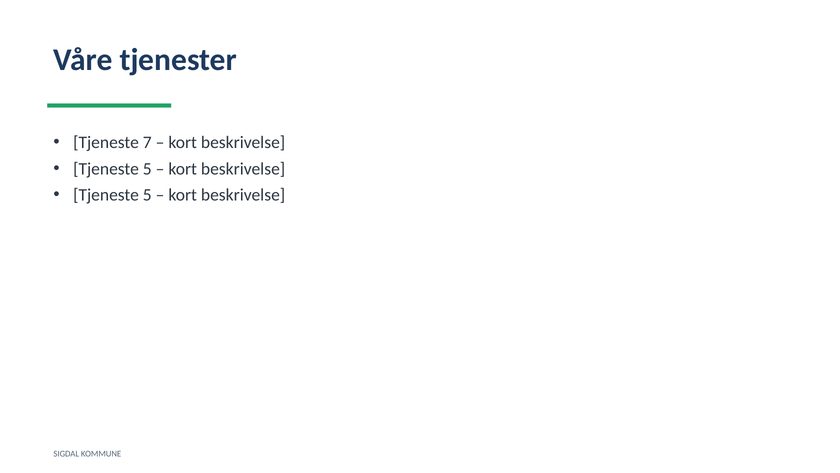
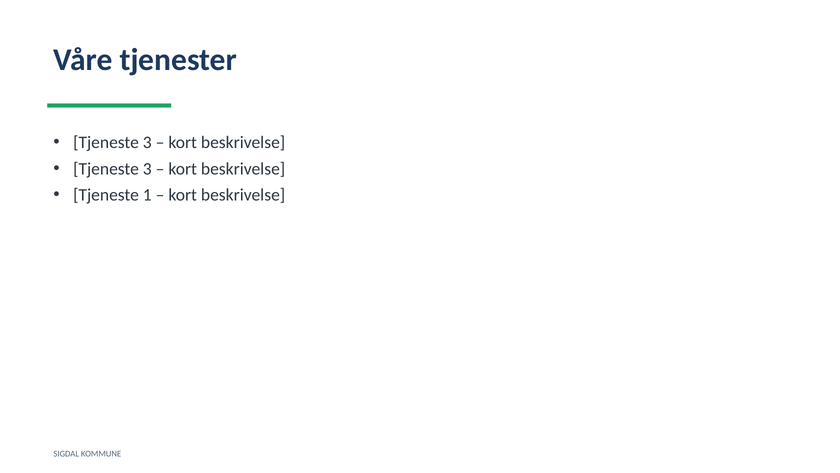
7 at (147, 142): 7 -> 3
5 at (147, 169): 5 -> 3
5 at (147, 195): 5 -> 1
